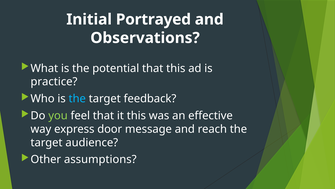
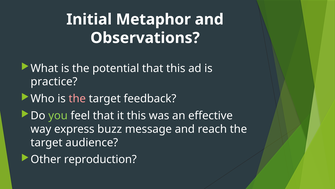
Portrayed: Portrayed -> Metaphor
the at (77, 98) colour: light blue -> pink
door: door -> buzz
assumptions: assumptions -> reproduction
